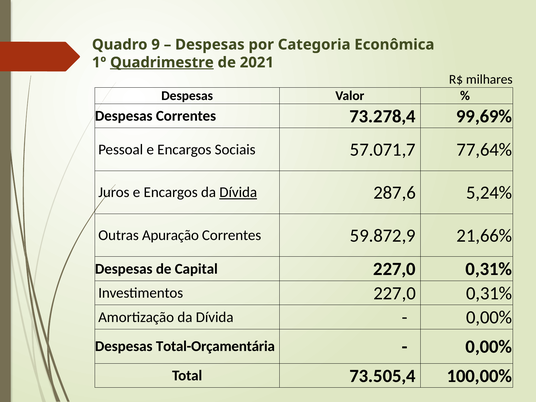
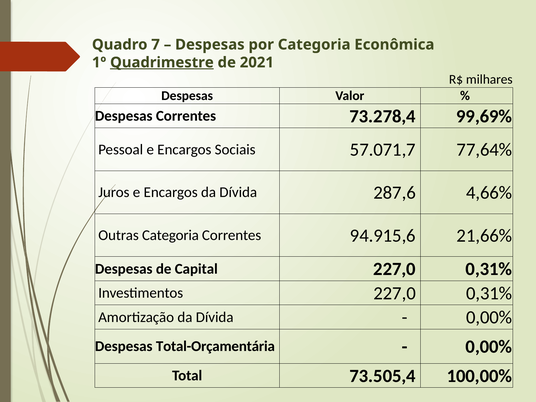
9: 9 -> 7
Dívida at (238, 192) underline: present -> none
5,24%: 5,24% -> 4,66%
Outras Apuração: Apuração -> Categoria
59.872,9: 59.872,9 -> 94.915,6
